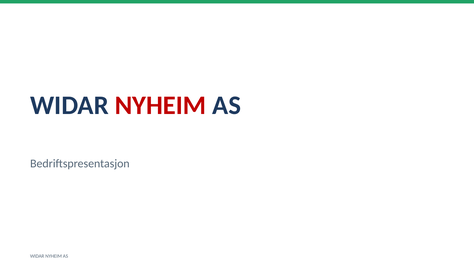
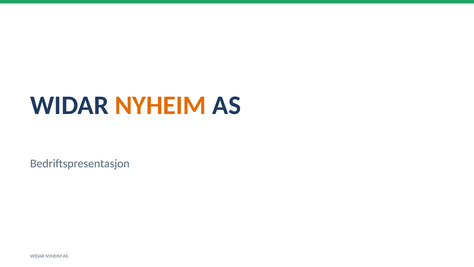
NYHEIM at (160, 105) colour: red -> orange
